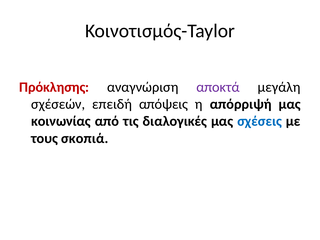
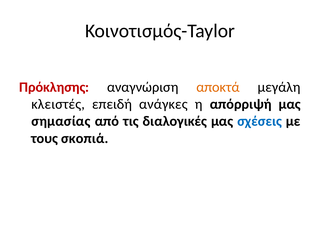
αποκτά colour: purple -> orange
σχέσεών: σχέσεών -> κλειστές
απόψεις: απόψεις -> ανάγκες
κοινωνίας: κοινωνίας -> σημασίας
